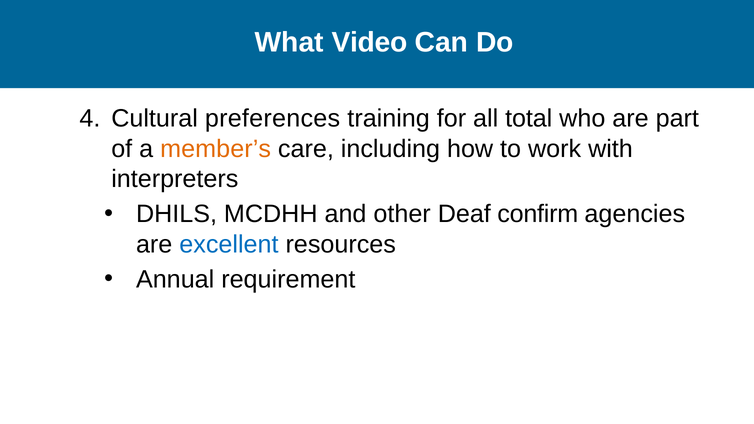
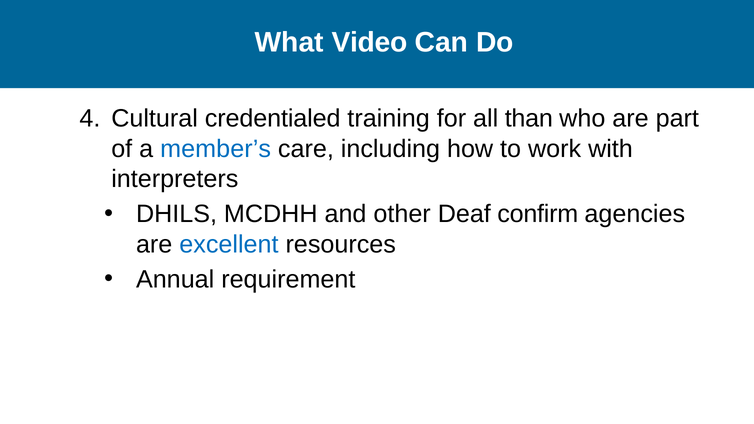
preferences: preferences -> credentialed
total: total -> than
member’s colour: orange -> blue
